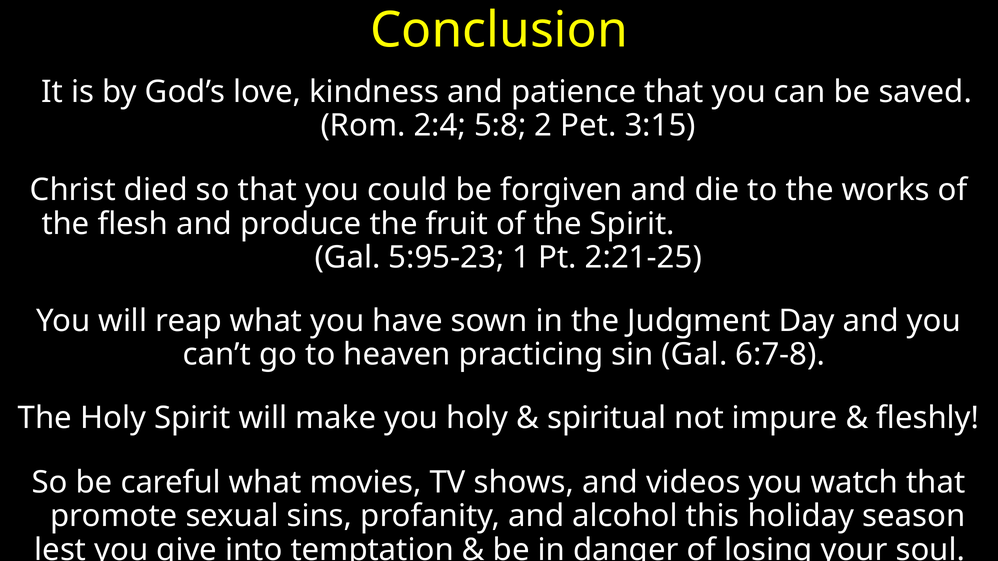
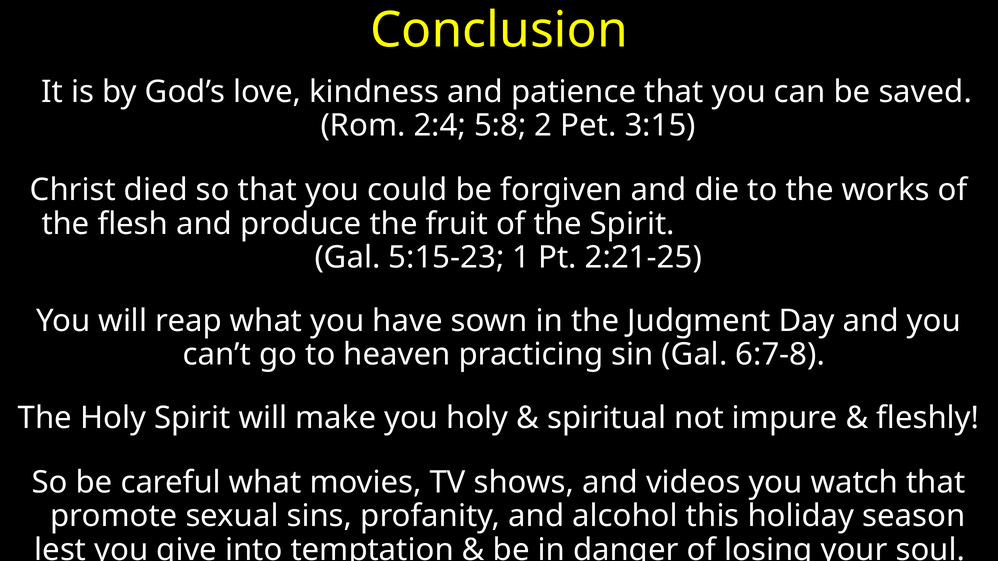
5:95-23: 5:95-23 -> 5:15-23
